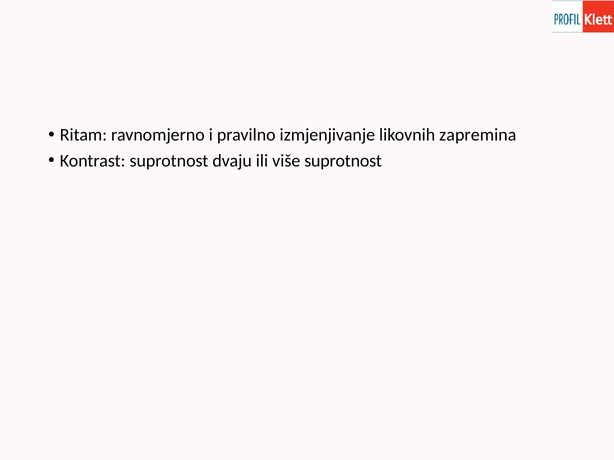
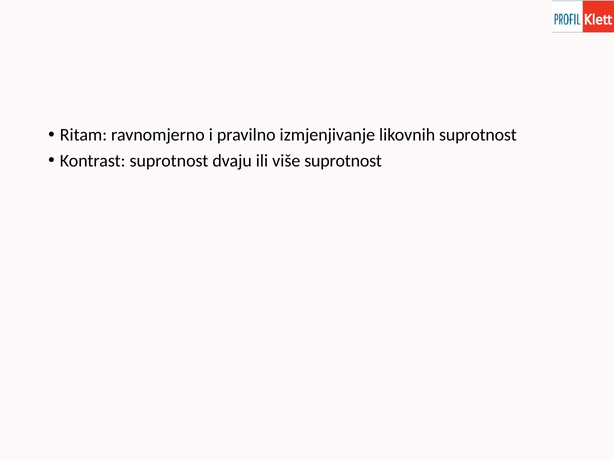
likovnih zapremina: zapremina -> suprotnost
